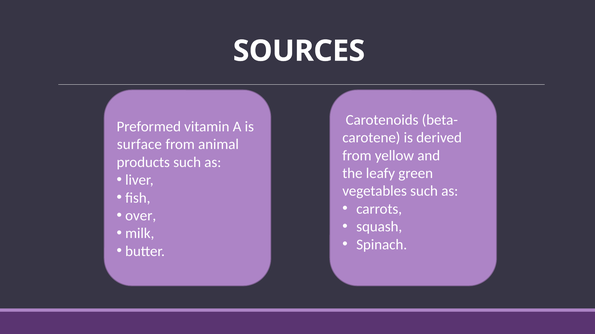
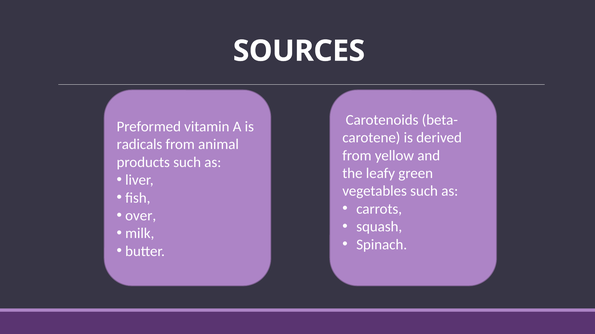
surface: surface -> radicals
